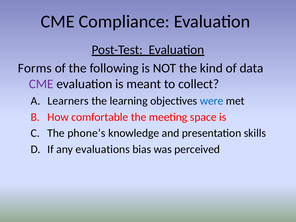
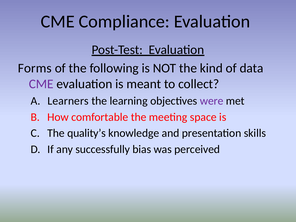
were colour: blue -> purple
phone’s: phone’s -> quality’s
evaluations: evaluations -> successfully
